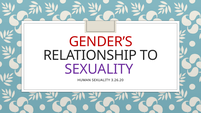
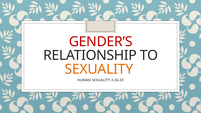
SEXUALITY at (99, 69) colour: purple -> orange
